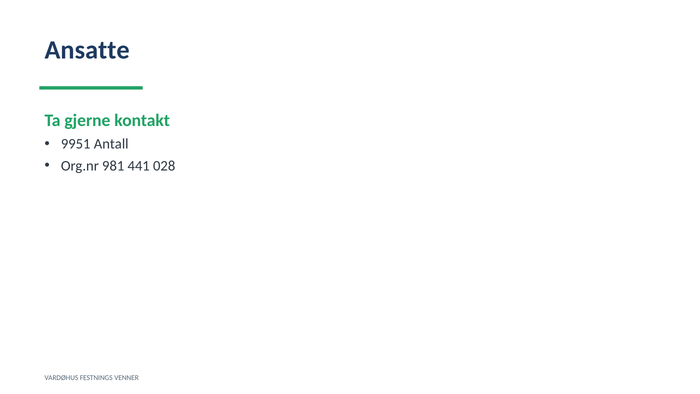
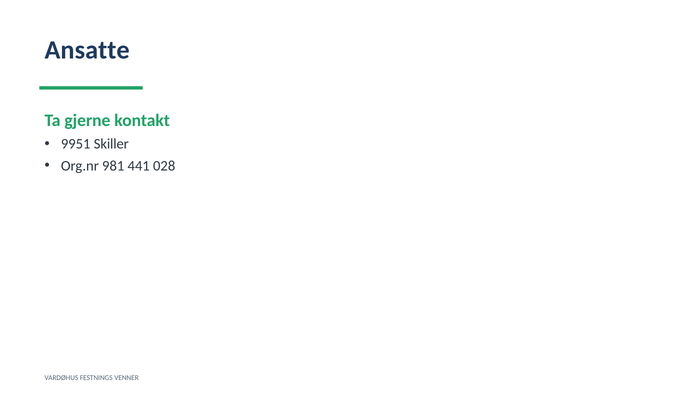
Antall: Antall -> Skiller
